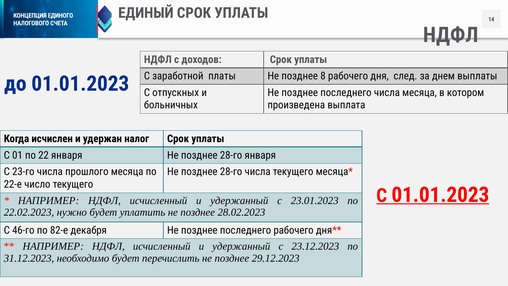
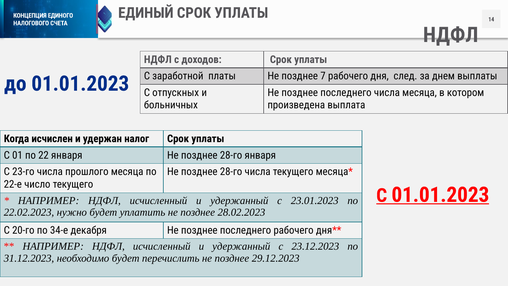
8: 8 -> 7
46-го: 46-го -> 20-го
82-е: 82-е -> 34-е
